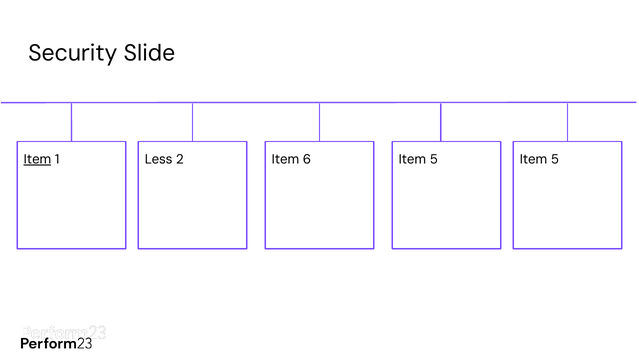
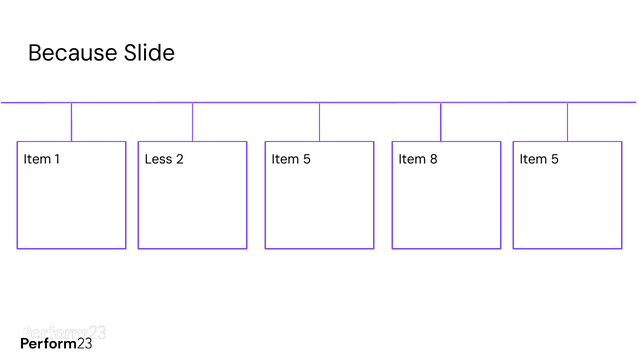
Security: Security -> Because
Item at (38, 159) underline: present -> none
2 Item 6: 6 -> 5
5 at (434, 159): 5 -> 8
